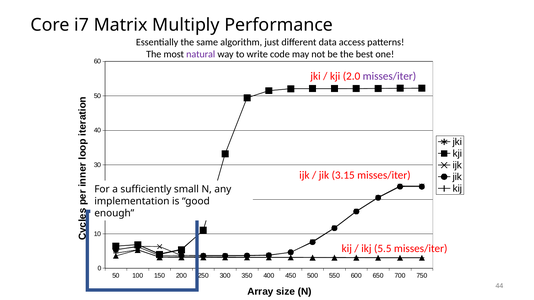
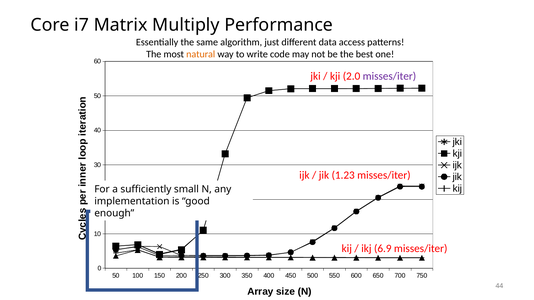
natural colour: purple -> orange
3.15: 3.15 -> 1.23
5.5: 5.5 -> 6.9
